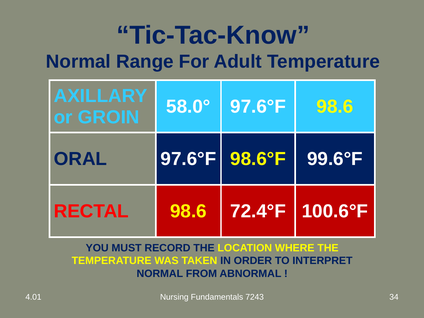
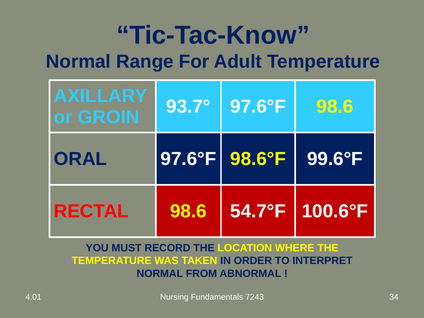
58.0°: 58.0° -> 93.7°
72.4°F: 72.4°F -> 54.7°F
